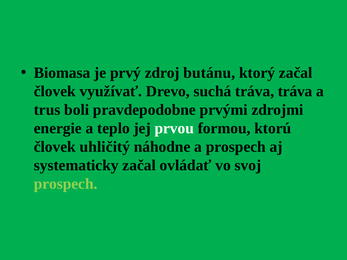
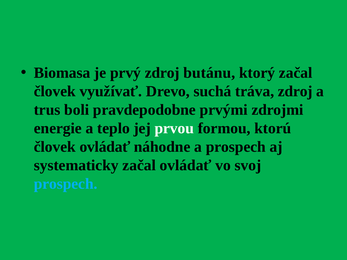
tráva tráva: tráva -> zdroj
človek uhličitý: uhličitý -> ovládať
prospech at (66, 184) colour: light green -> light blue
